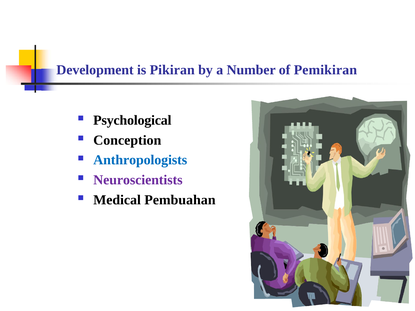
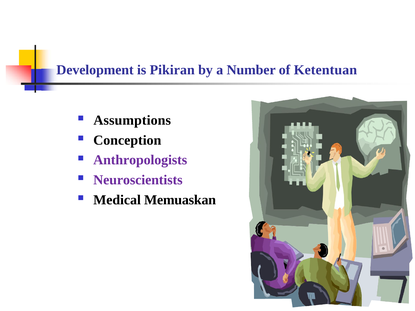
Pemikiran: Pemikiran -> Ketentuan
Psychological: Psychological -> Assumptions
Anthropologists colour: blue -> purple
Pembuahan: Pembuahan -> Memuaskan
